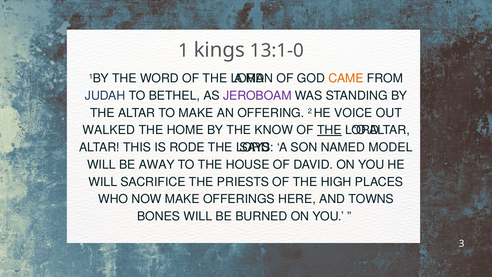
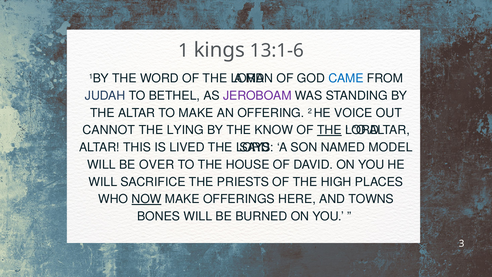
13:1-0: 13:1-0 -> 13:1-6
CAME colour: orange -> blue
WALKED: WALKED -> CANNOT
HOME: HOME -> LYING
RODE: RODE -> LIVED
AWAY: AWAY -> OVER
NOW underline: none -> present
